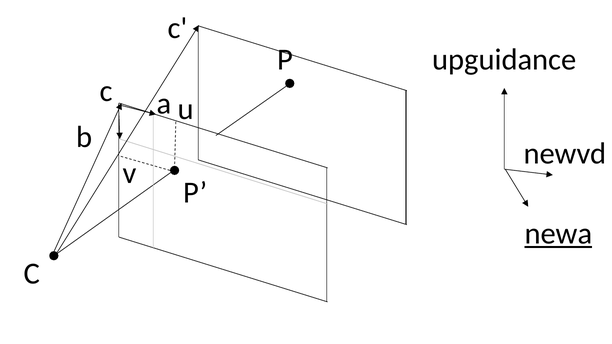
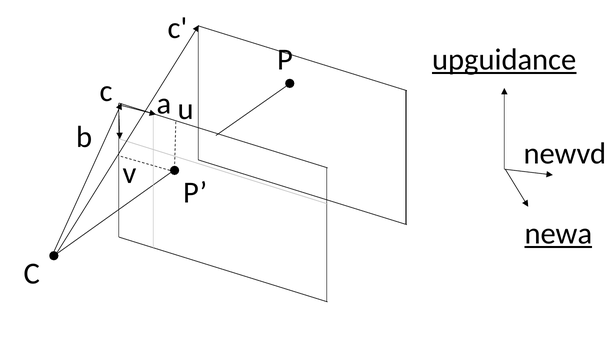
upguidance underline: none -> present
